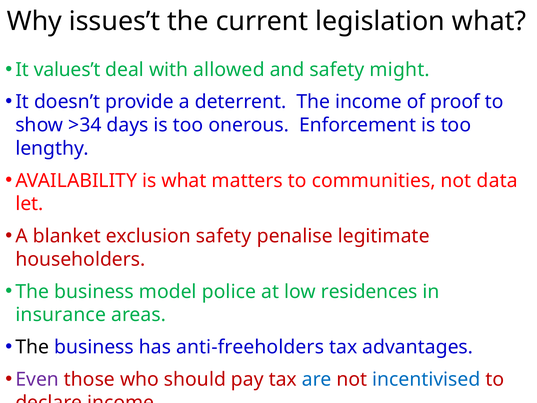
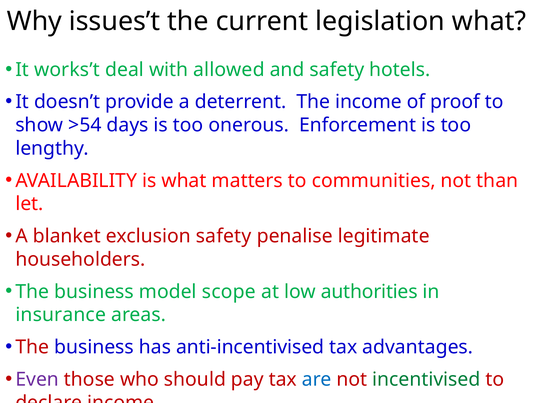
values’t: values’t -> works’t
might: might -> hotels
>34: >34 -> >54
data: data -> than
model police: police -> scope
low residences: residences -> authorities
The at (32, 347) colour: black -> red
anti-freeholders: anti-freeholders -> anti-incentivised
incentivised colour: blue -> green
